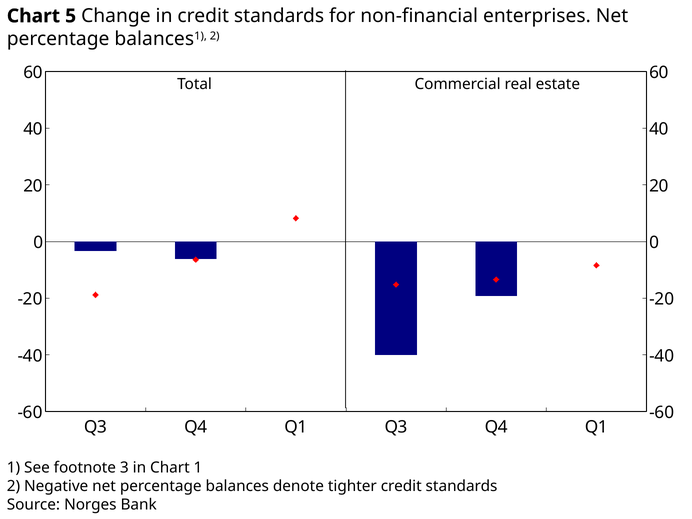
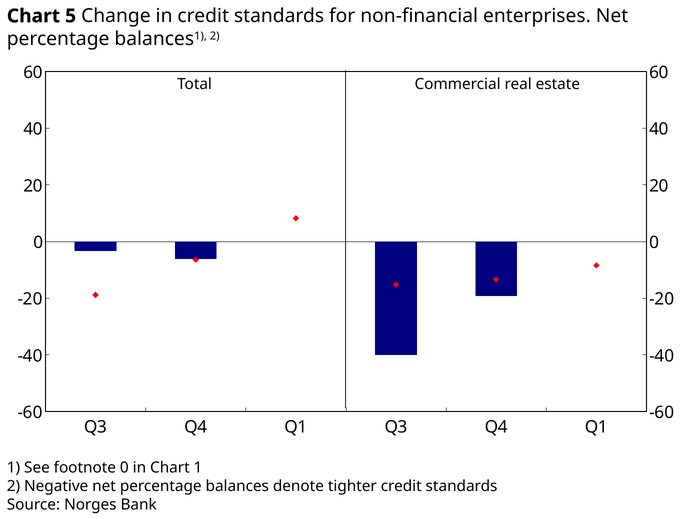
footnote 3: 3 -> 0
